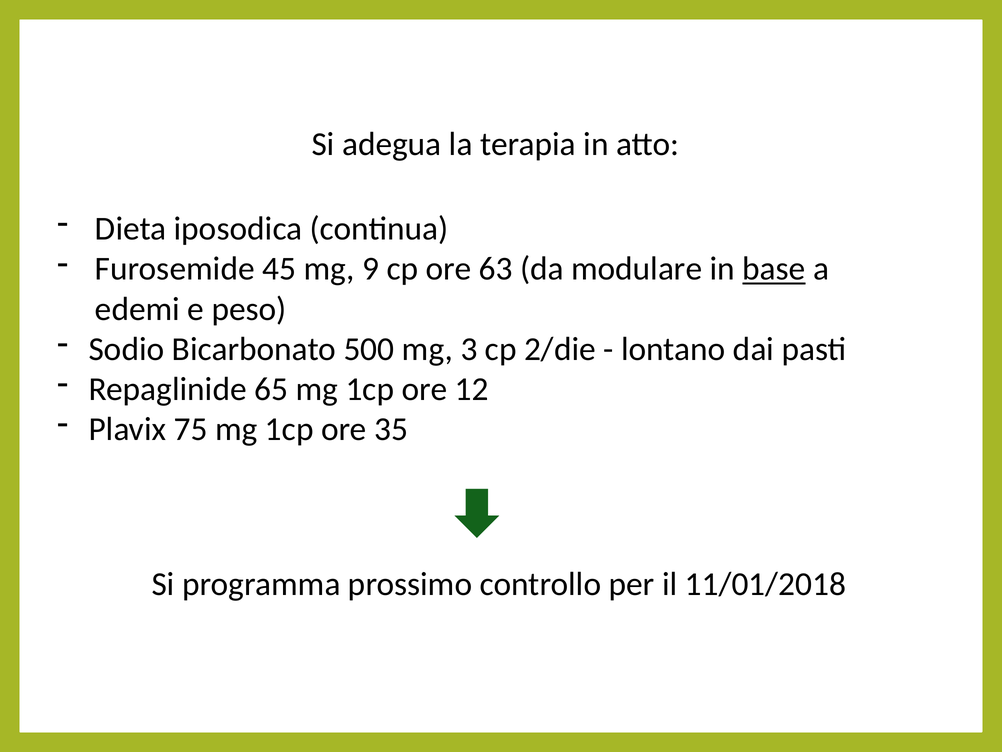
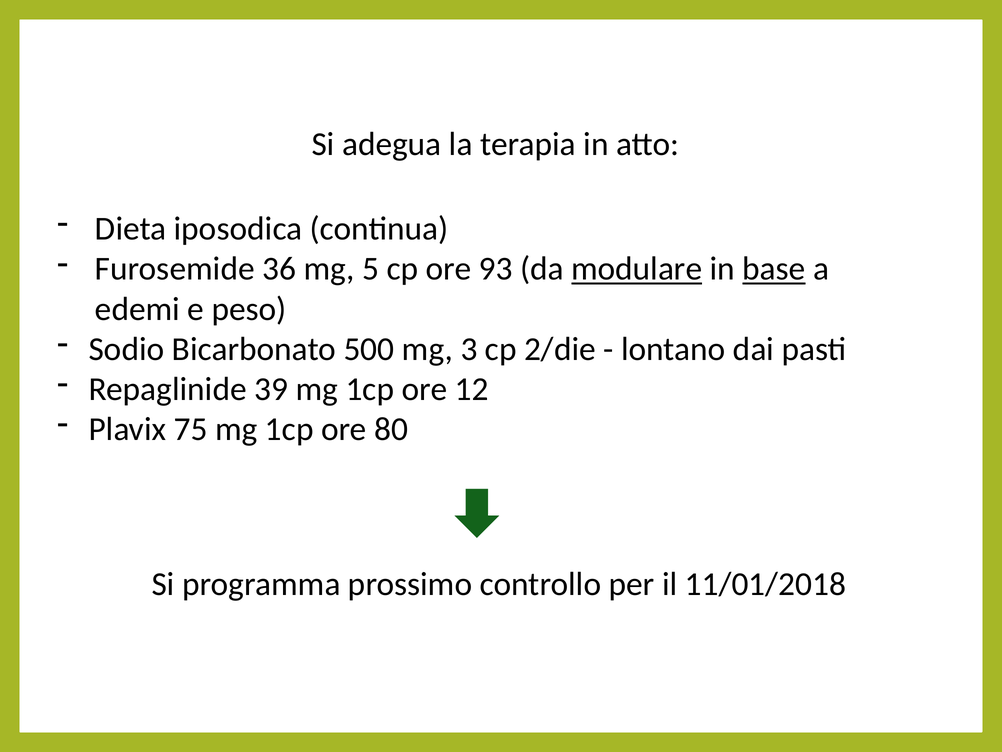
45: 45 -> 36
9: 9 -> 5
63: 63 -> 93
modulare underline: none -> present
65: 65 -> 39
35: 35 -> 80
